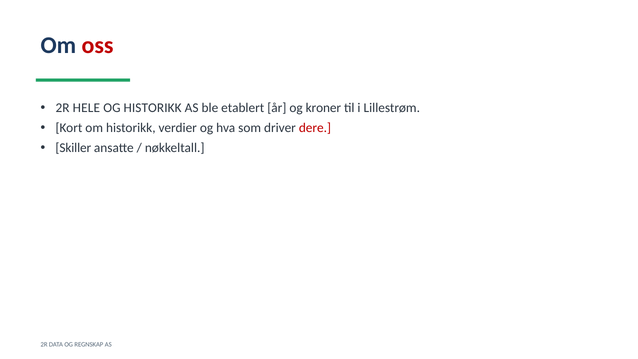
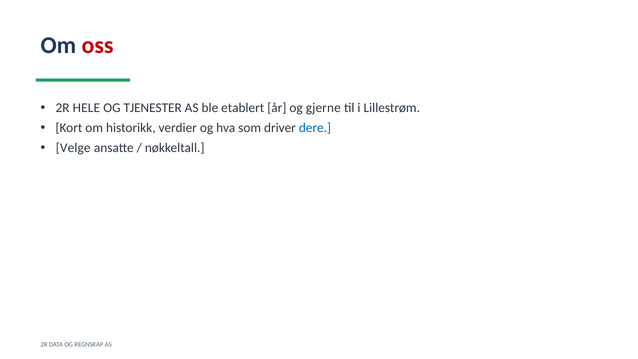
OG HISTORIKK: HISTORIKK -> TJENESTER
kroner: kroner -> gjerne
dere colour: red -> blue
Skiller: Skiller -> Velge
